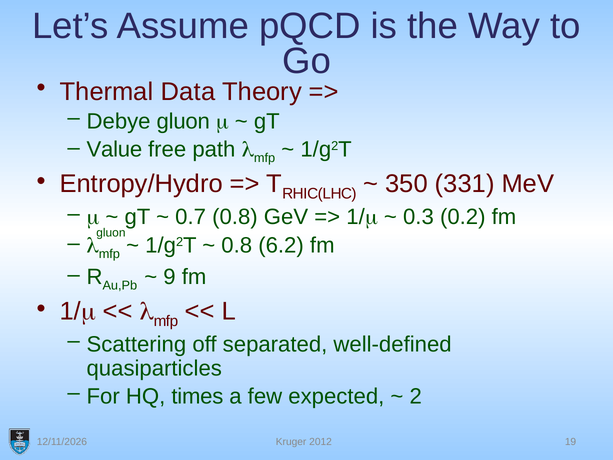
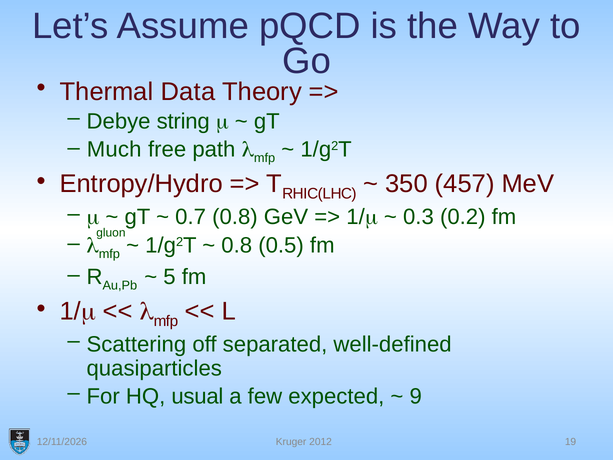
Debye gluon: gluon -> string
Value: Value -> Much
331: 331 -> 457
6.2: 6.2 -> 0.5
9: 9 -> 5
times: times -> usual
2: 2 -> 9
